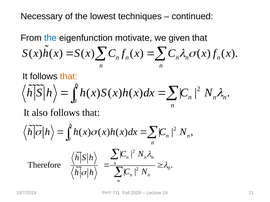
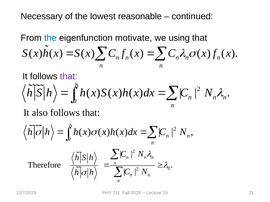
techniques: techniques -> reasonable
given: given -> using
that at (69, 76) colour: orange -> purple
